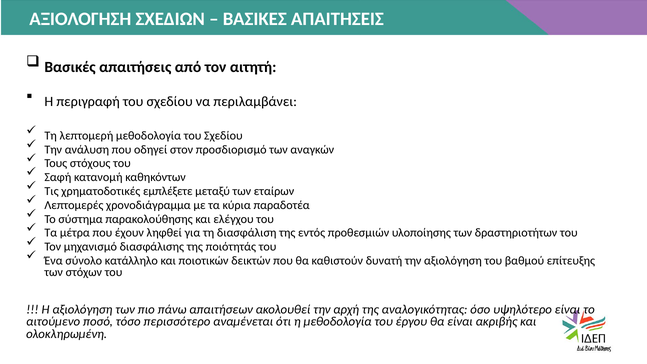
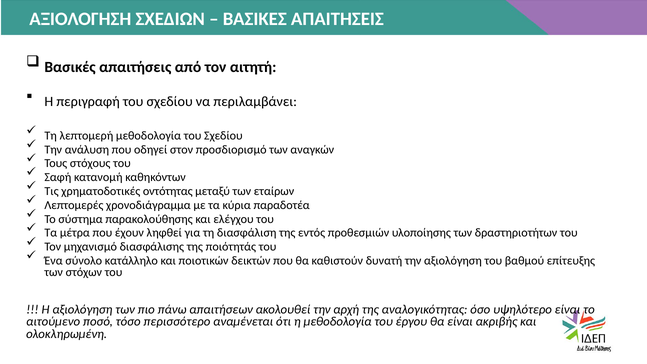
εμπλέξετε: εμπλέξετε -> οντότητας
